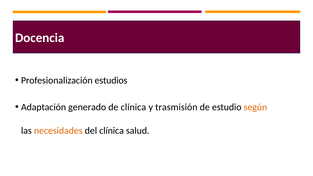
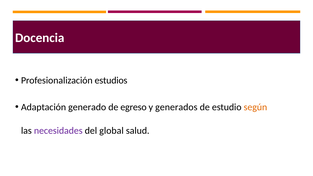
de clínica: clínica -> egreso
trasmisión: trasmisión -> generados
necesidades colour: orange -> purple
del clínica: clínica -> global
